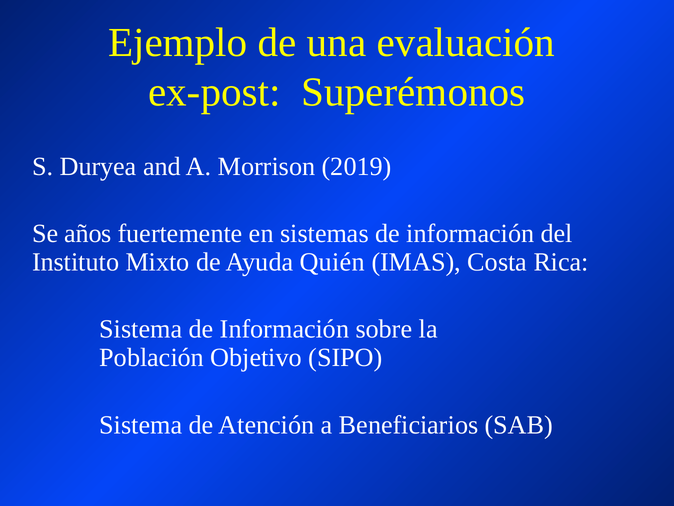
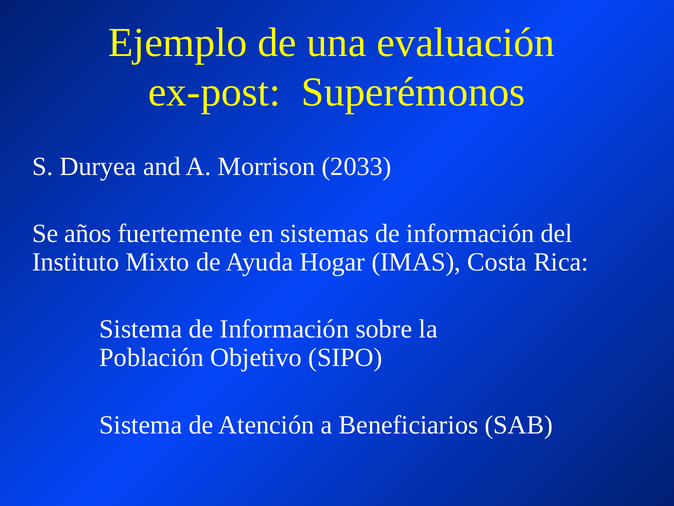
2019: 2019 -> 2033
Quién: Quién -> Hogar
